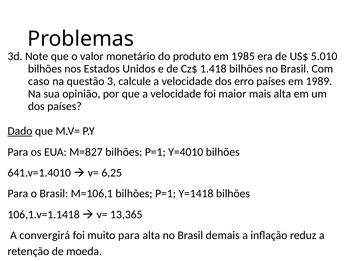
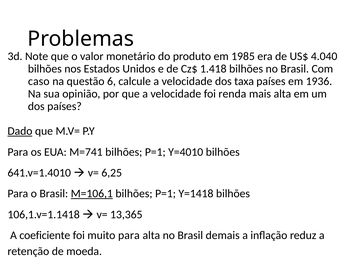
5.010: 5.010 -> 4.040
3: 3 -> 6
erro: erro -> taxa
1989: 1989 -> 1936
maior: maior -> renda
M=827: M=827 -> M=741
M=106,1 underline: none -> present
convergirá: convergirá -> coeficiente
